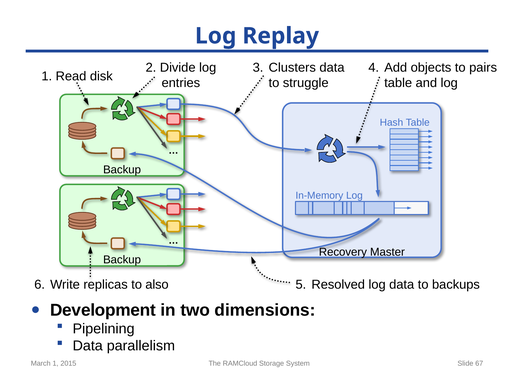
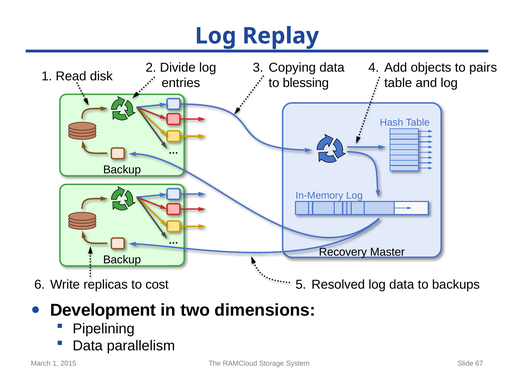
Clusters: Clusters -> Copying
struggle: struggle -> blessing
also: also -> cost
